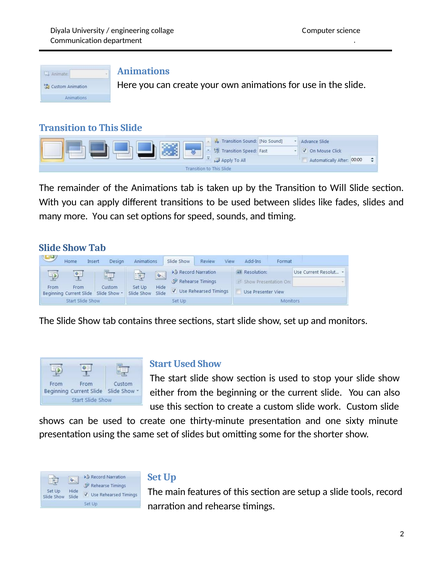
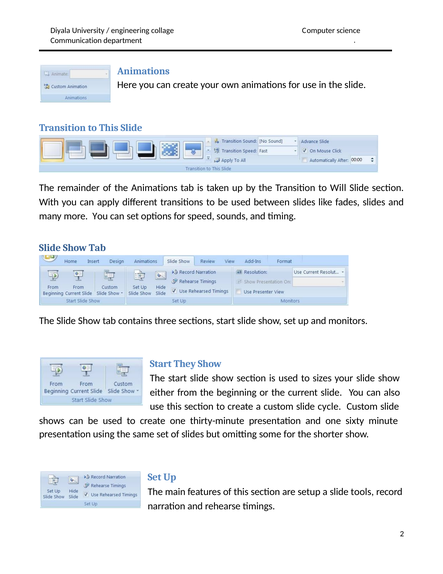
Start Used: Used -> They
stop: stop -> sizes
work: work -> cycle
